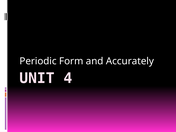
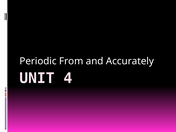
Form: Form -> From
